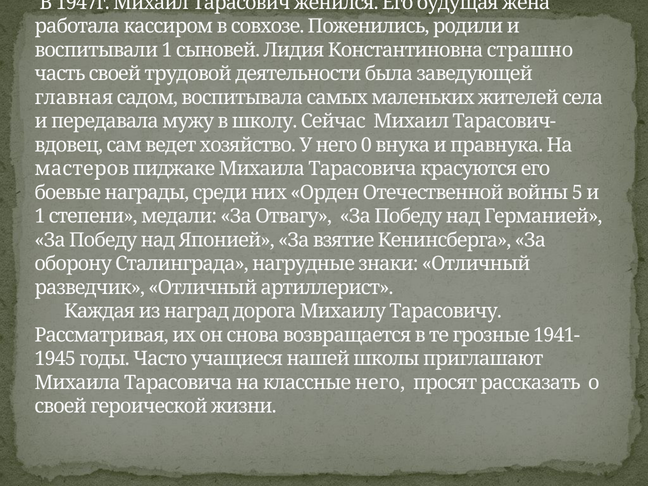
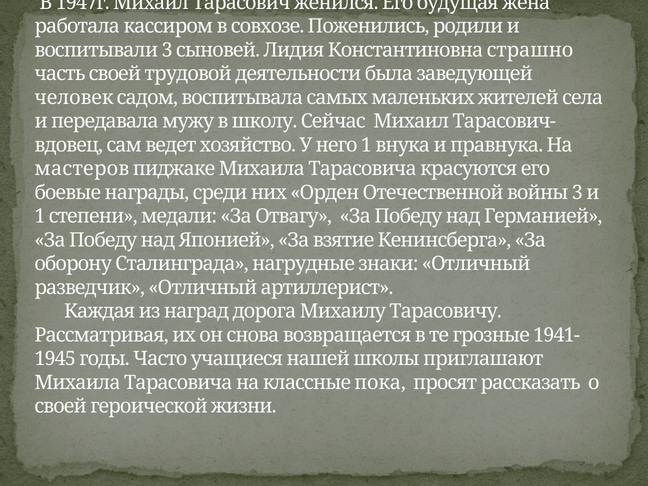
воспитывали 1: 1 -> 3
главная: главная -> человек
него 0: 0 -> 1
войны 5: 5 -> 3
классные него: него -> пока
